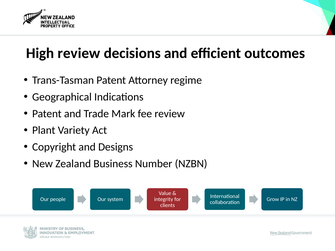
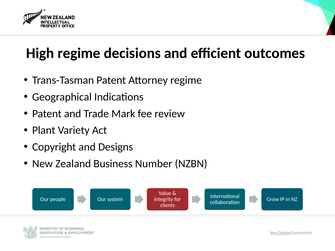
High review: review -> regime
